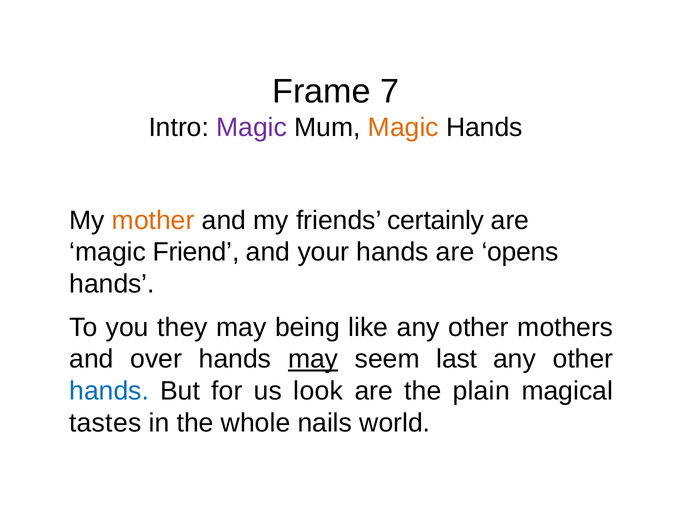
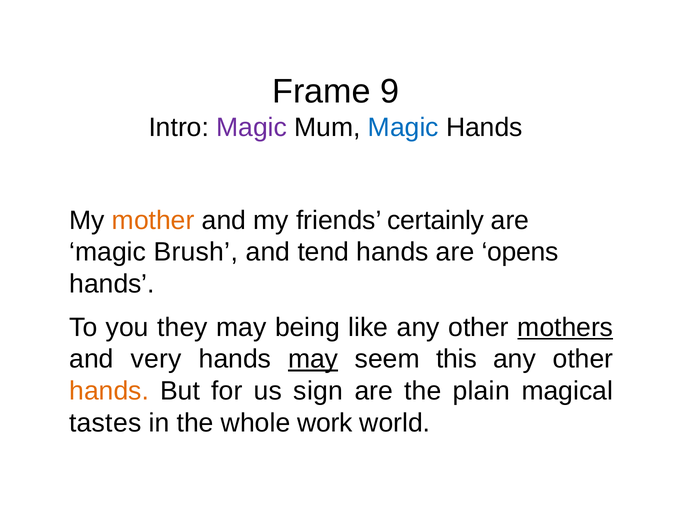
7: 7 -> 9
Magic at (403, 128) colour: orange -> blue
Friend: Friend -> Brush
your: your -> tend
mothers underline: none -> present
over: over -> very
last: last -> this
hands at (109, 391) colour: blue -> orange
look: look -> sign
nails: nails -> work
